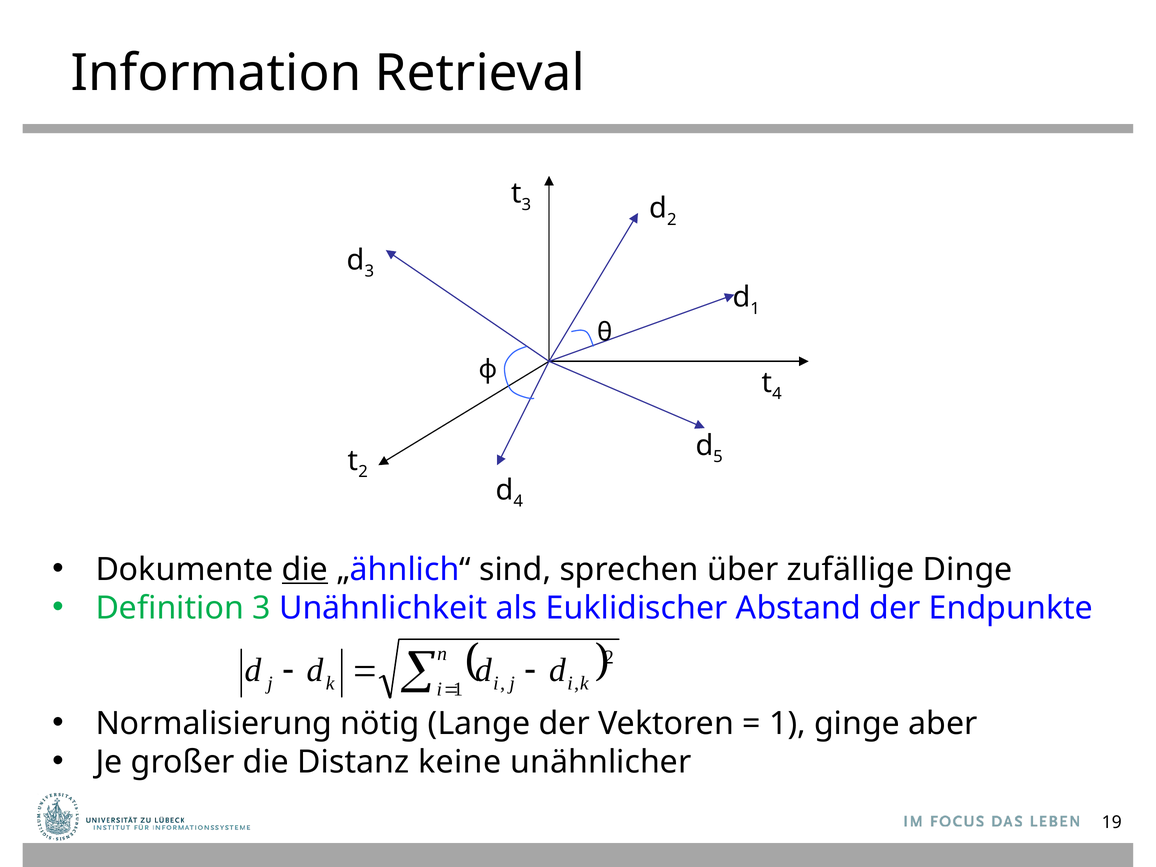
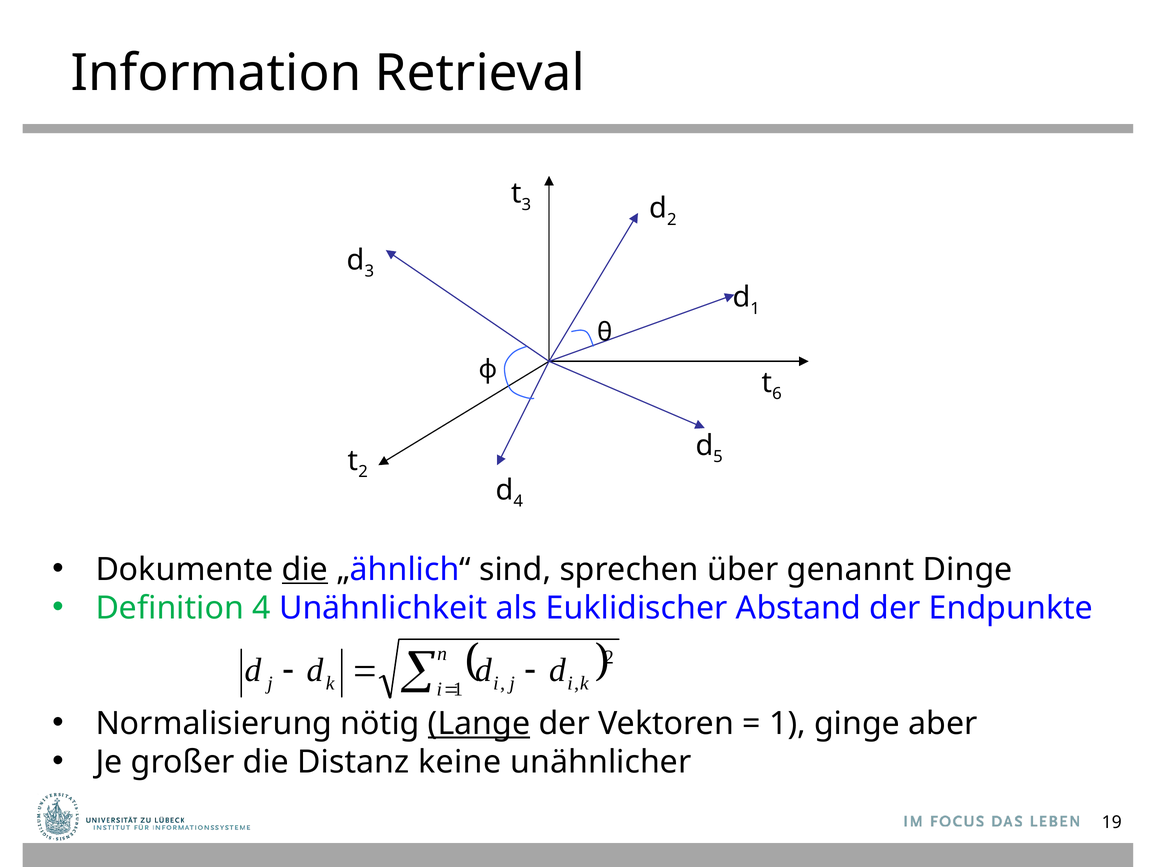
4 at (777, 394): 4 -> 6
zufällige: zufällige -> genannt
Definition 3: 3 -> 4
Lange underline: none -> present
